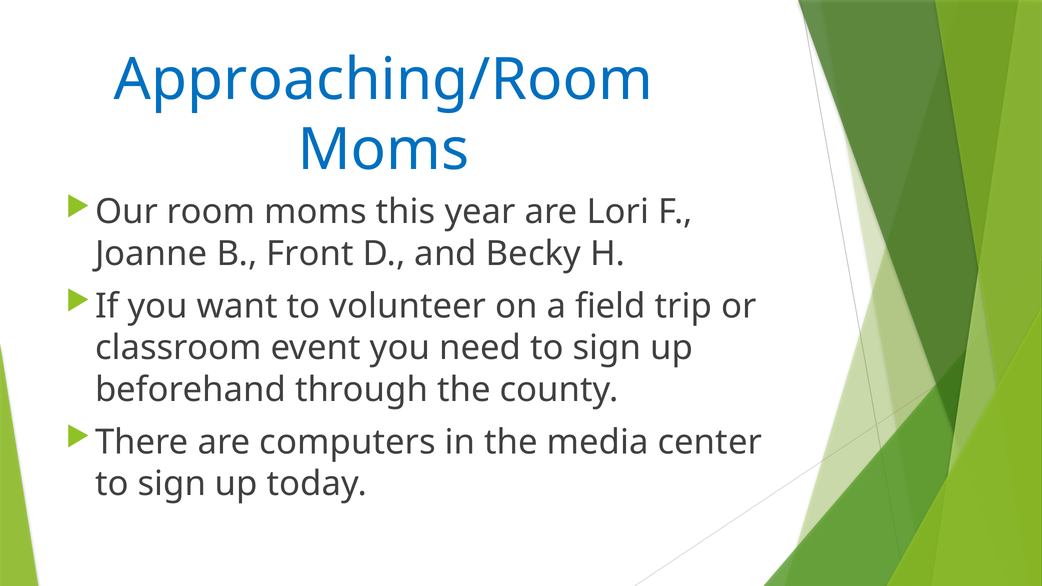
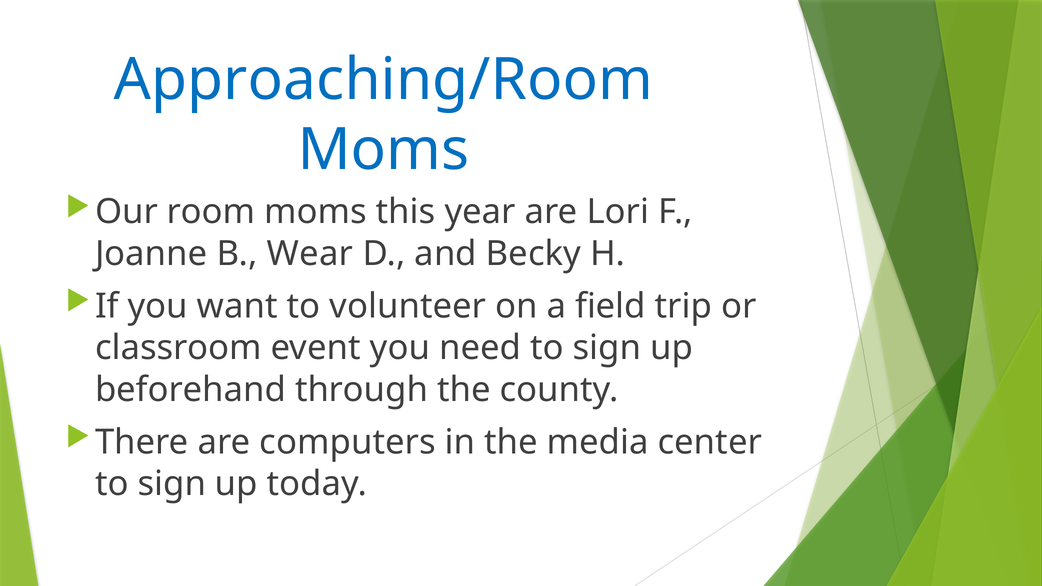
Front: Front -> Wear
